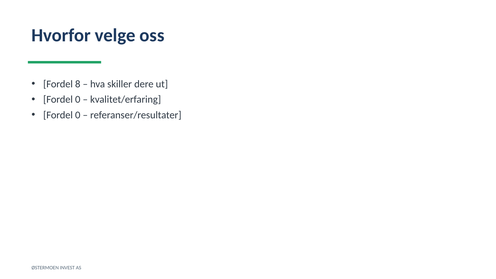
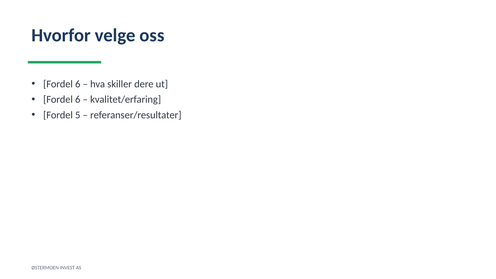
8 at (78, 84): 8 -> 6
0 at (78, 100): 0 -> 6
0 at (78, 115): 0 -> 5
